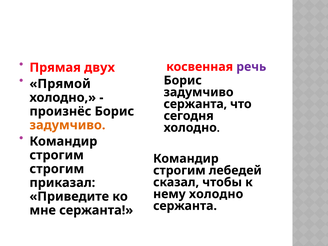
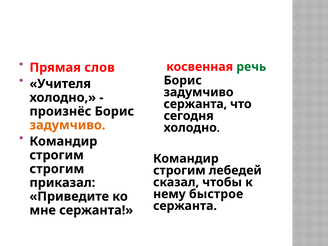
двух: двух -> слов
речь colour: purple -> green
Прямой: Прямой -> Учителя
нему холодно: холодно -> быстрое
